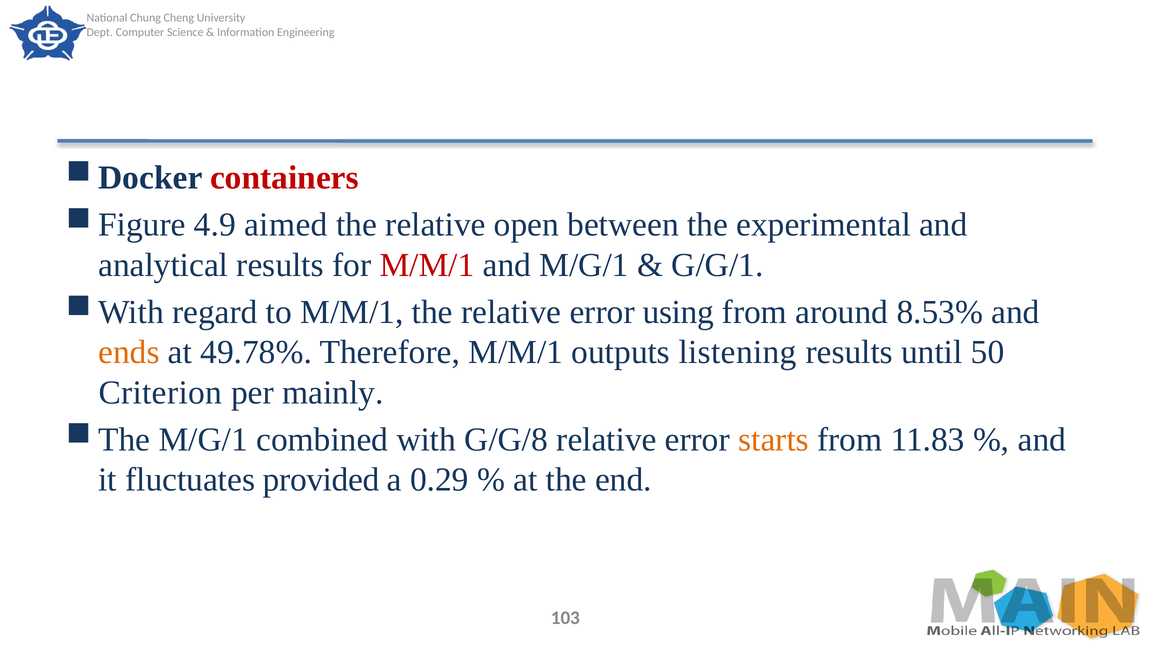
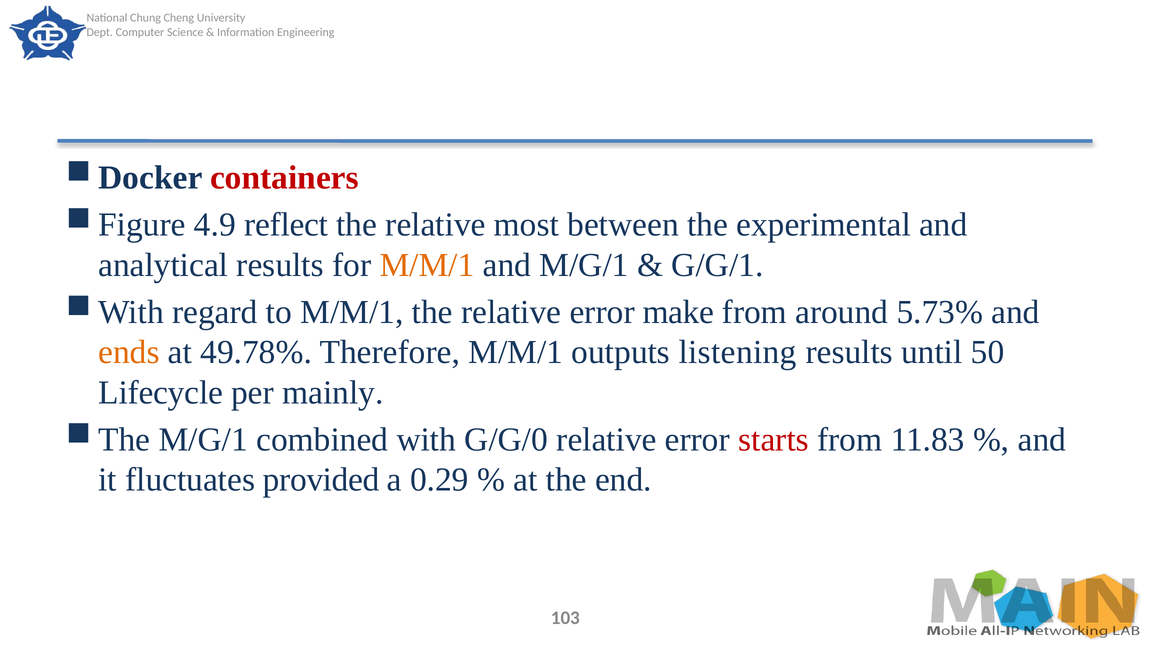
aimed: aimed -> reflect
open: open -> most
M/M/1 at (427, 265) colour: red -> orange
using: using -> make
8.53%: 8.53% -> 5.73%
Criterion: Criterion -> Lifecycle
G/G/8: G/G/8 -> G/G/0
starts colour: orange -> red
